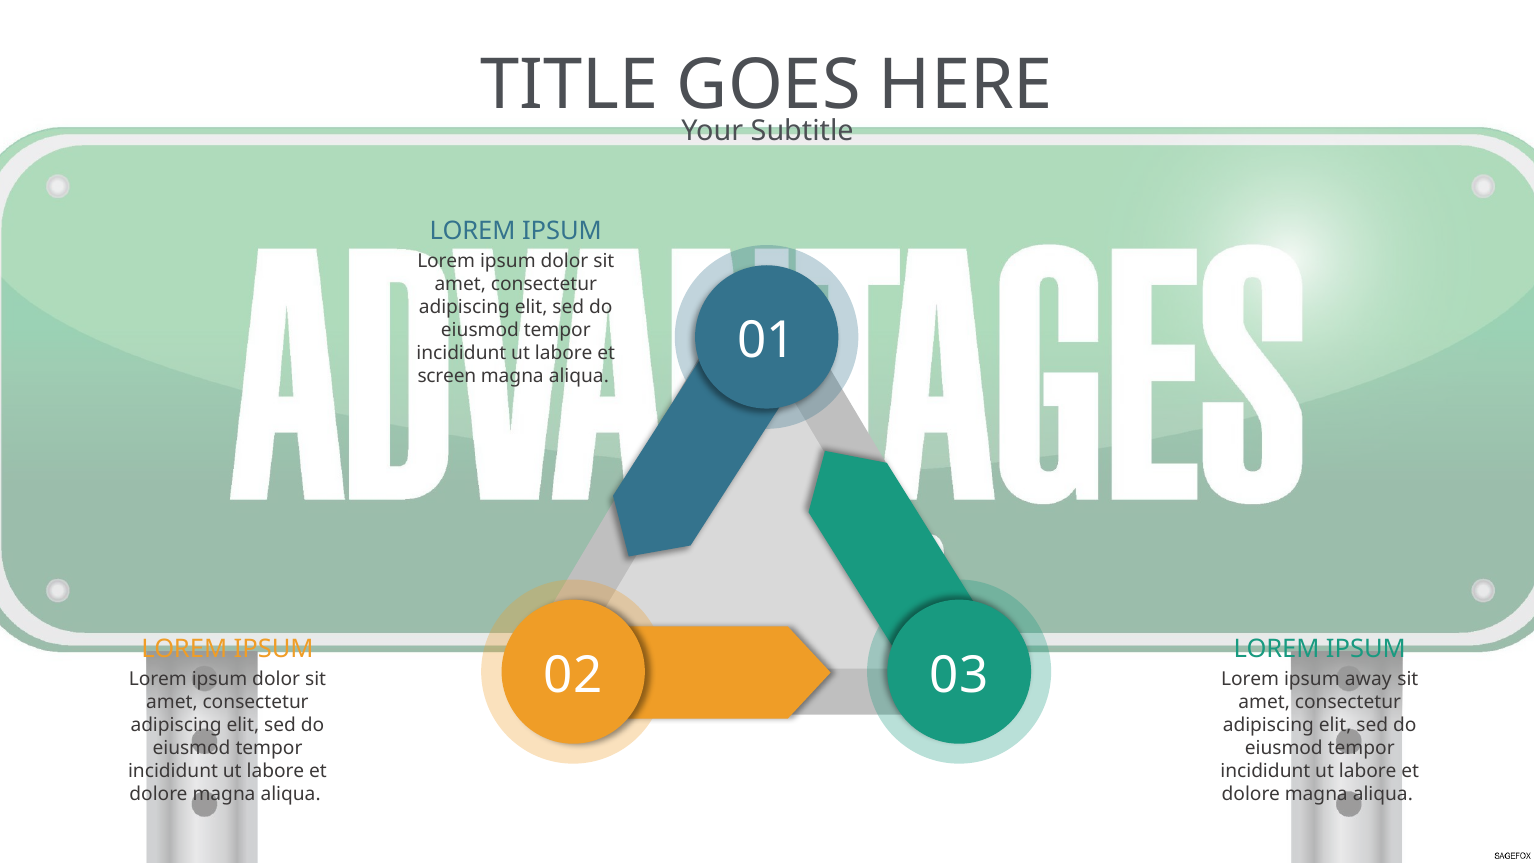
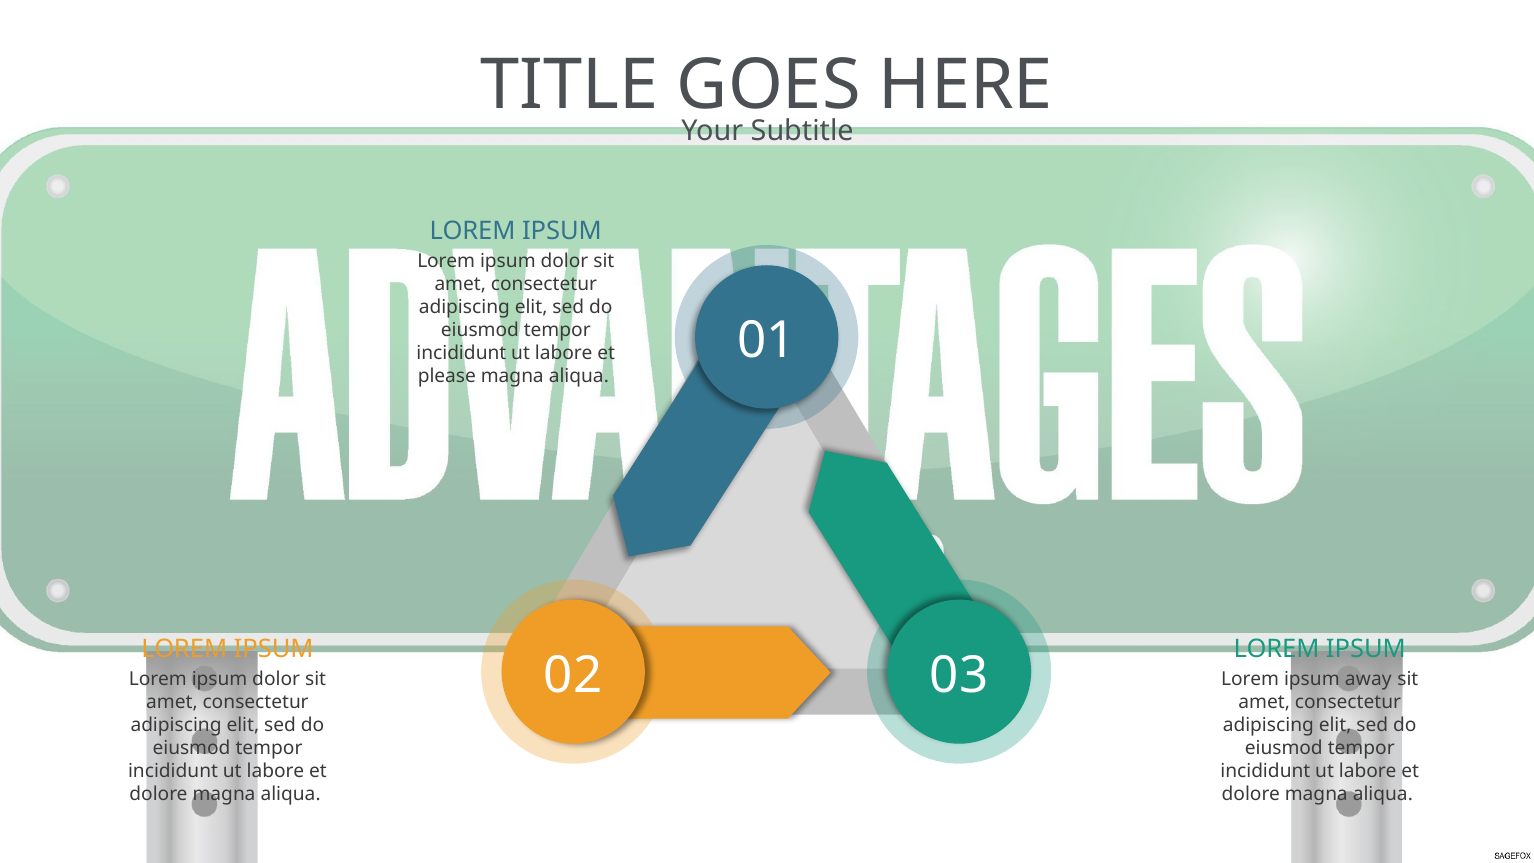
screen: screen -> please
